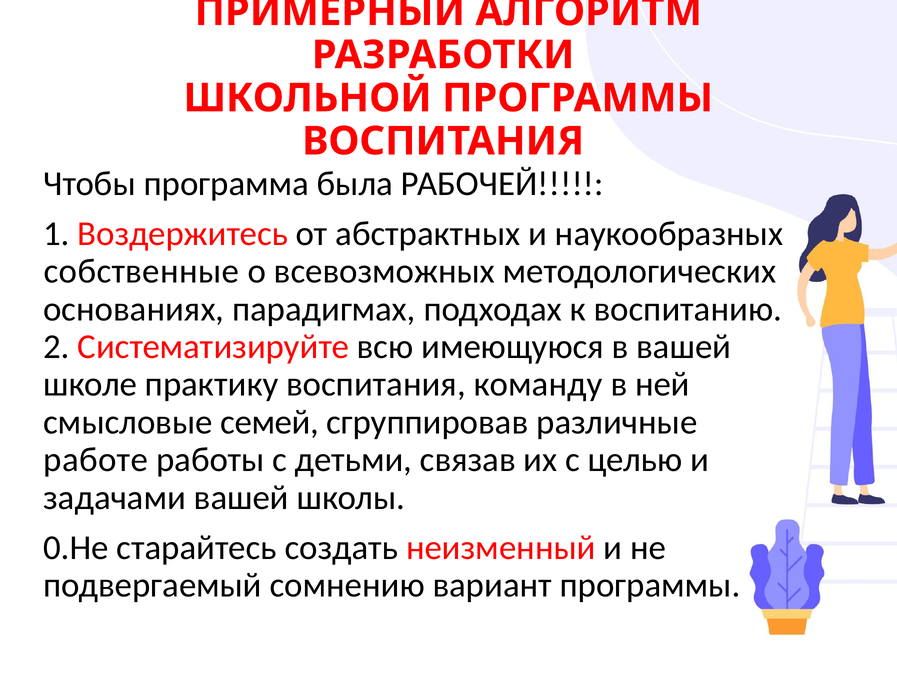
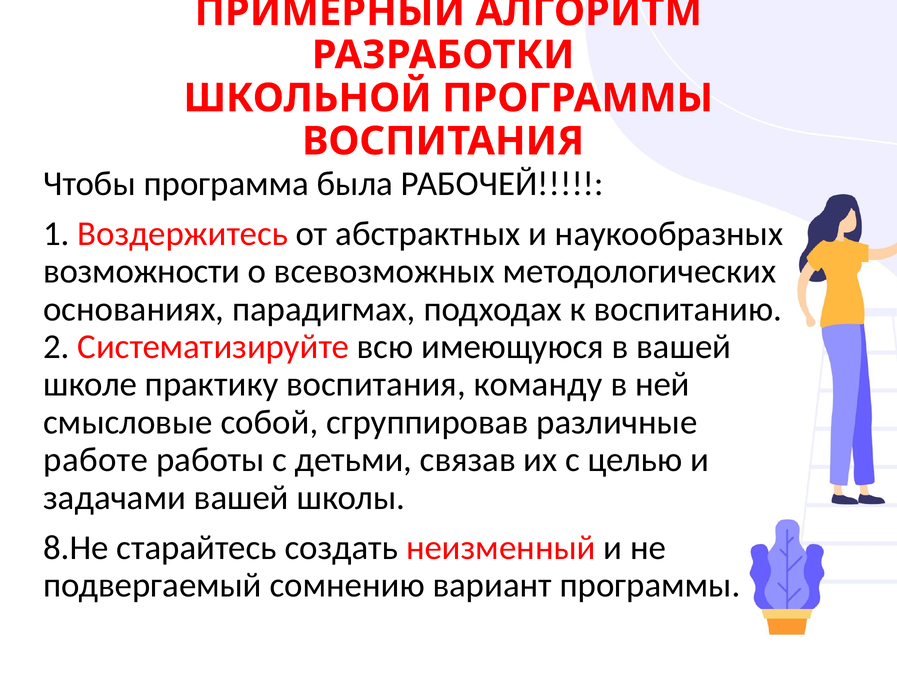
собственные: собственные -> возможности
семей: семей -> собой
0.Не: 0.Не -> 8.Не
